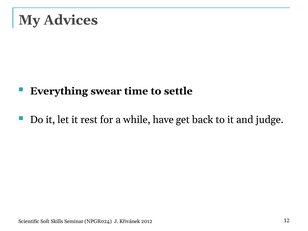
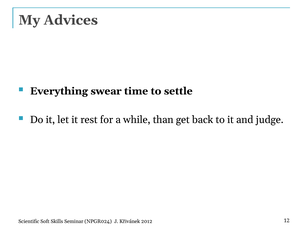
have: have -> than
